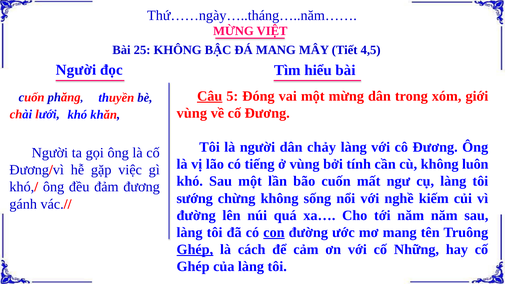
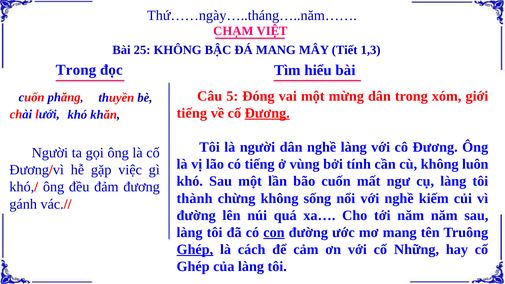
MỪNG at (233, 31): MỪNG -> CHẠM
4,5: 4,5 -> 1,3
Người at (76, 70): Người -> Trong
Câu underline: present -> none
vùng at (192, 113): vùng -> tiếng
Đương at (267, 113) underline: none -> present
dân chảy: chảy -> nghề
sướng: sướng -> thành
